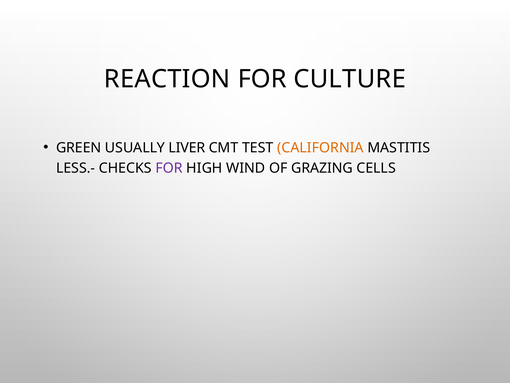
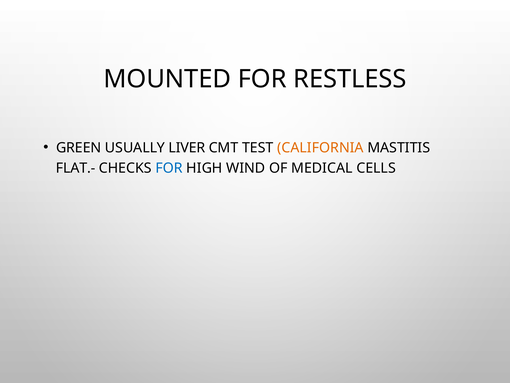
REACTION: REACTION -> MOUNTED
CULTURE: CULTURE -> RESTLESS
LESS.-: LESS.- -> FLAT.-
FOR at (169, 168) colour: purple -> blue
GRAZING: GRAZING -> MEDICAL
